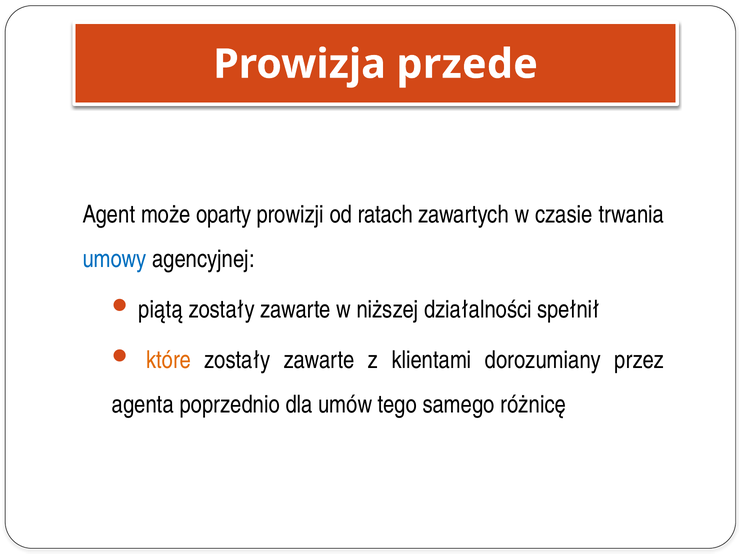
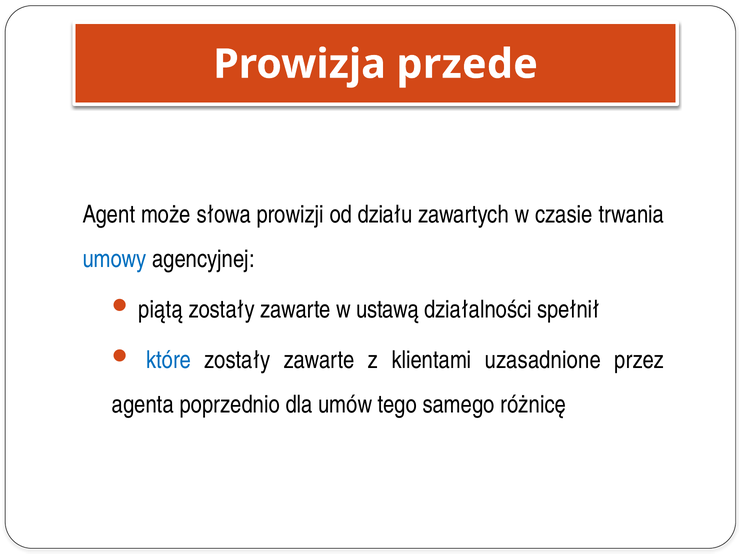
oparty: oparty -> słowa
ratach: ratach -> działu
niższej: niższej -> ustawą
które colour: orange -> blue
dorozumiany: dorozumiany -> uzasadnione
